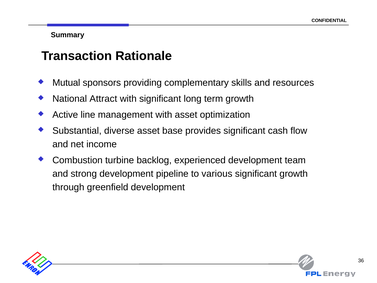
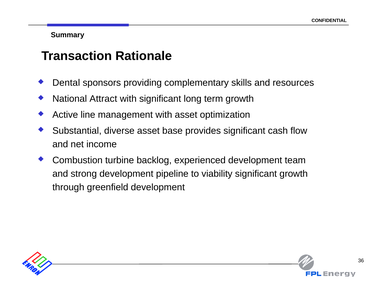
Mutual: Mutual -> Dental
various: various -> viability
